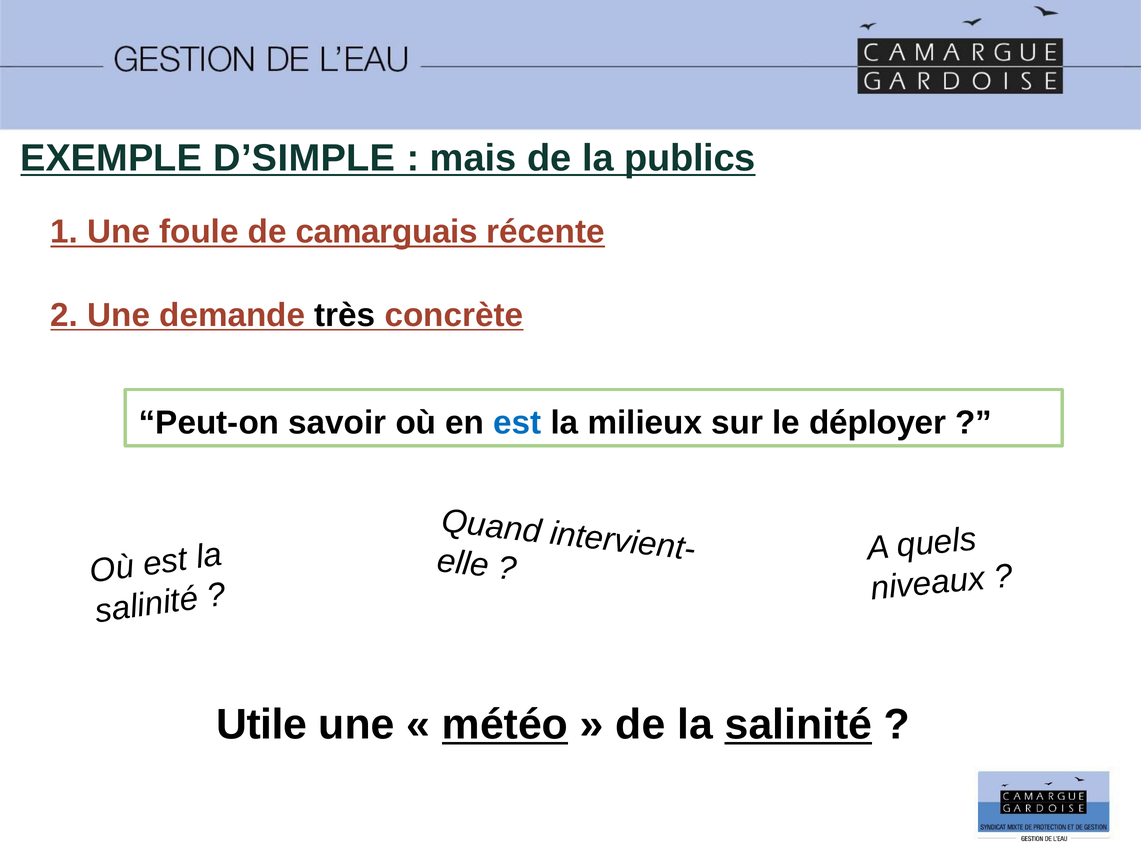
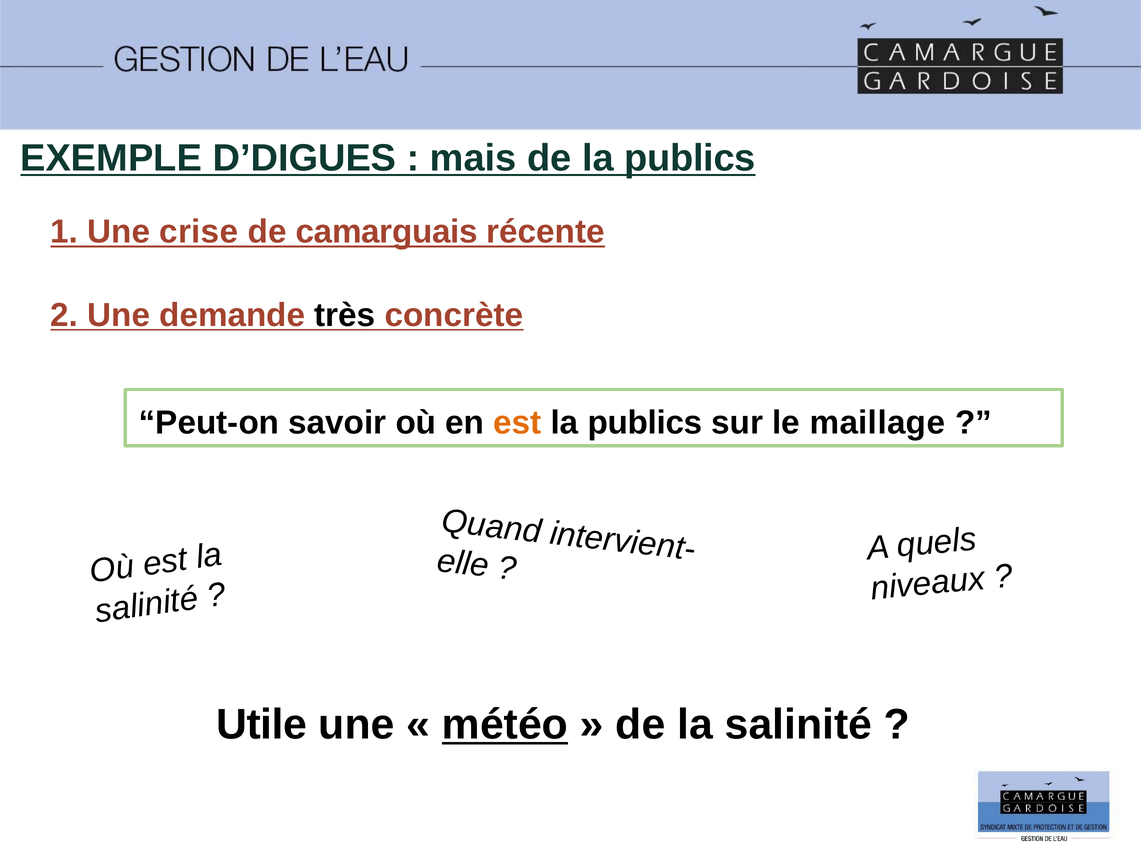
D’SIMPLE: D’SIMPLE -> D’DIGUES
foule: foule -> crise
est at (517, 423) colour: blue -> orange
milieux at (645, 423): milieux -> publics
déployer: déployer -> maillage
salinité at (798, 725) underline: present -> none
